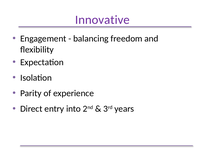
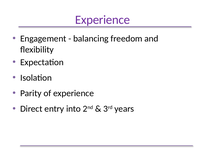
Innovative at (102, 20): Innovative -> Experience
